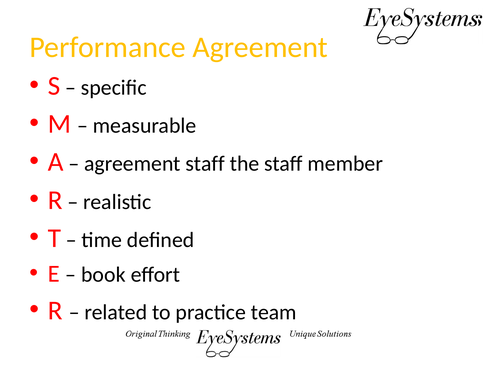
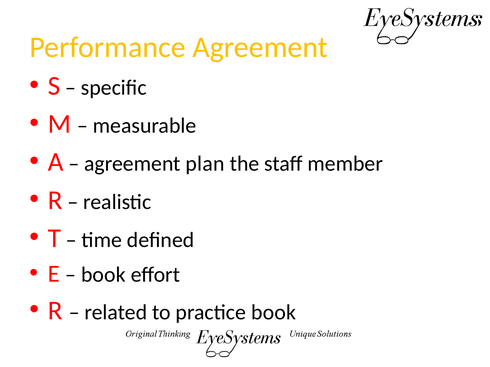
agreement staff: staff -> plan
practice team: team -> book
